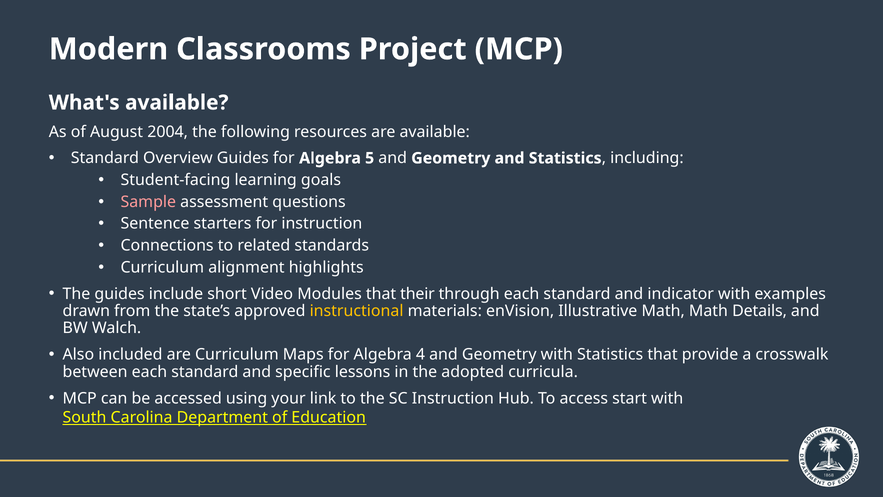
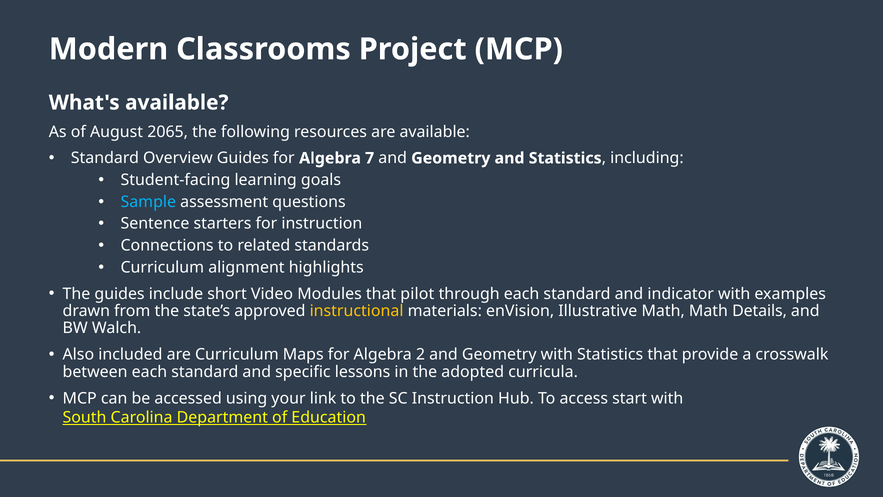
2004: 2004 -> 2065
5: 5 -> 7
Sample colour: pink -> light blue
their: their -> pilot
4: 4 -> 2
